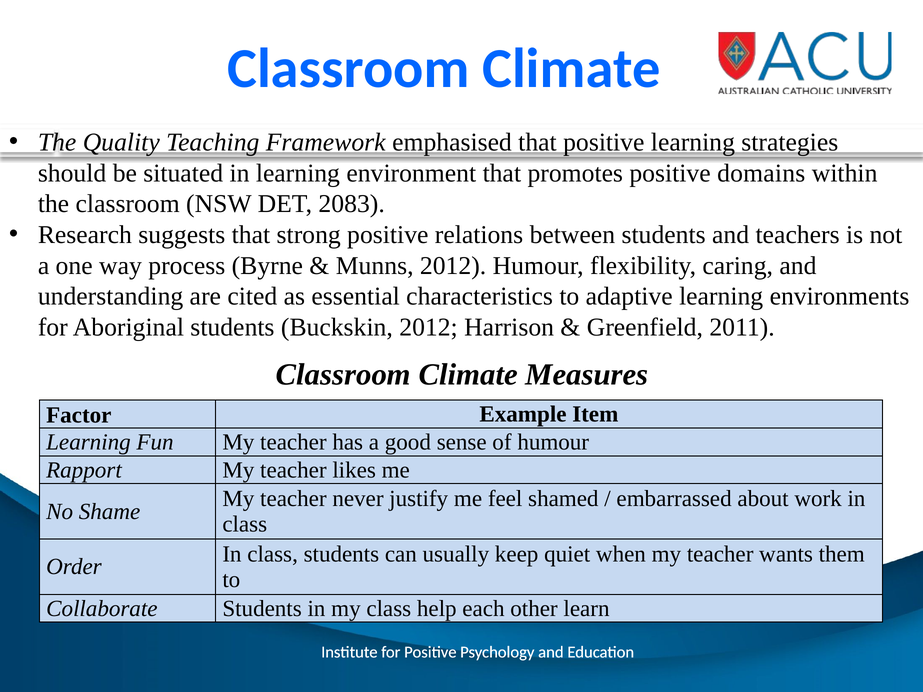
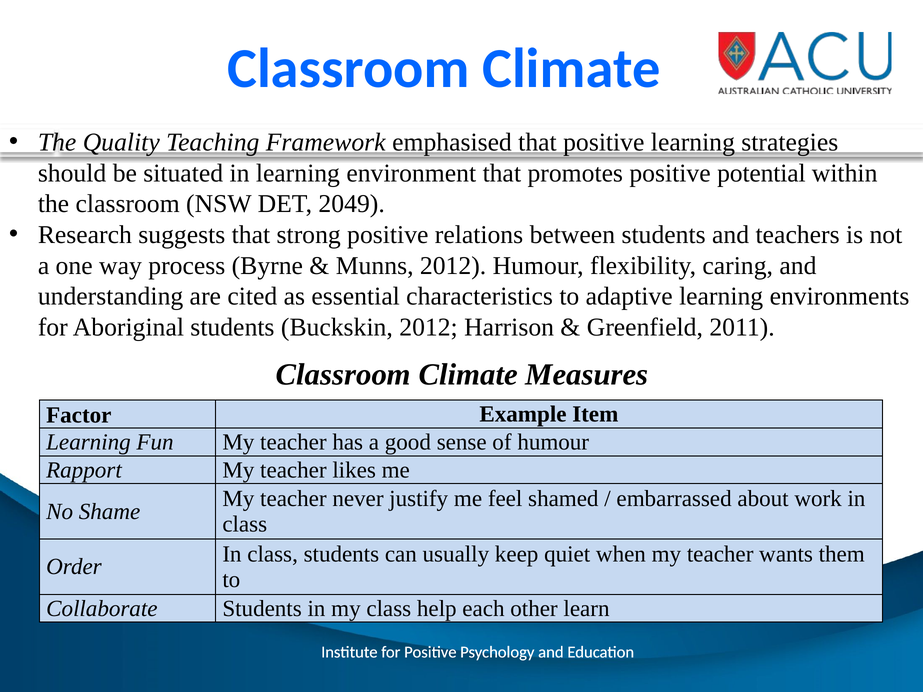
domains: domains -> potential
2083: 2083 -> 2049
